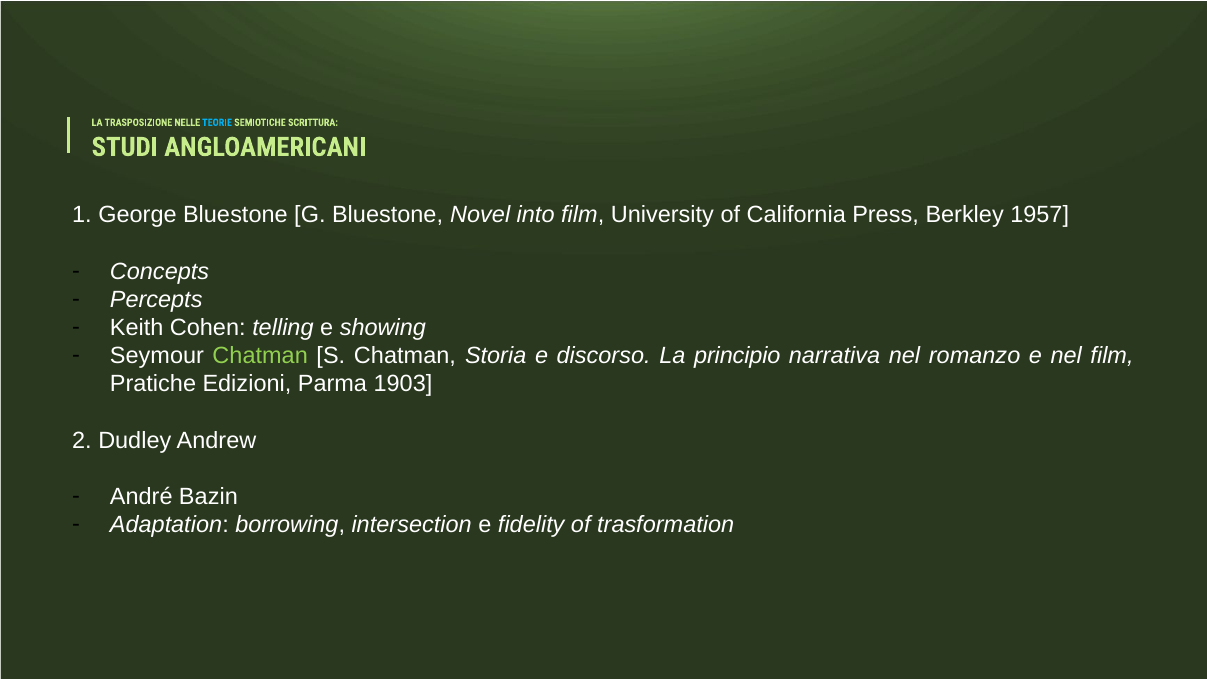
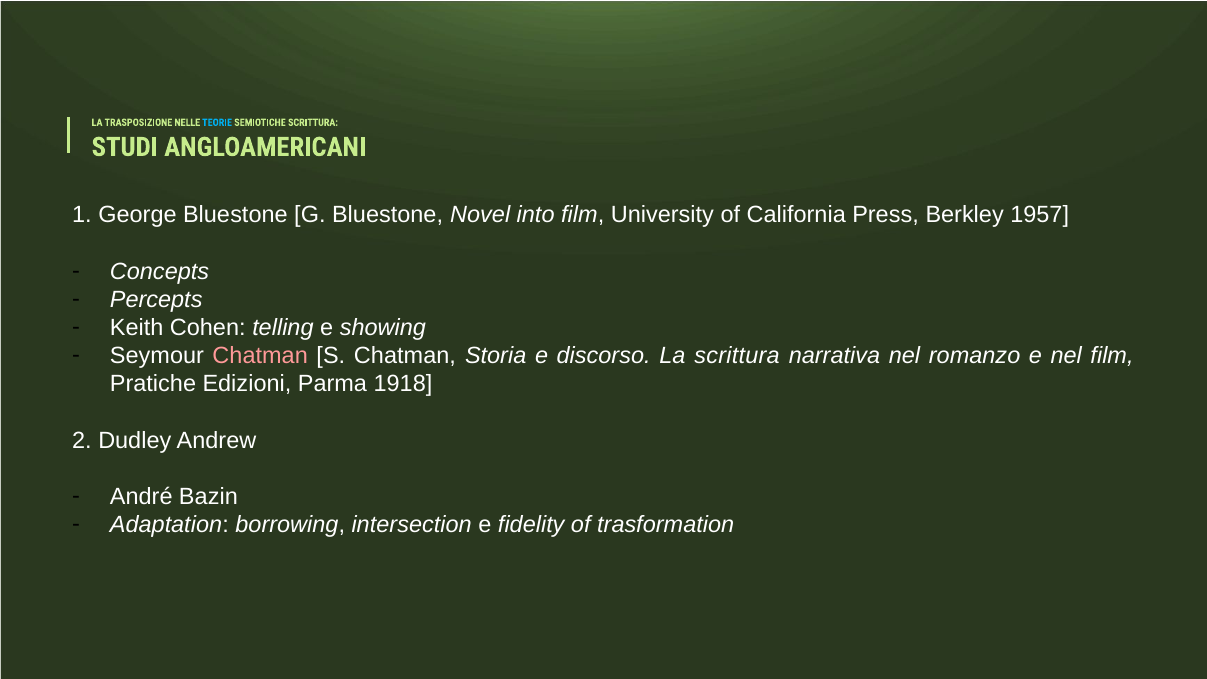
Chatman at (260, 356) colour: light green -> pink
La principio: principio -> scrittura
1903: 1903 -> 1918
